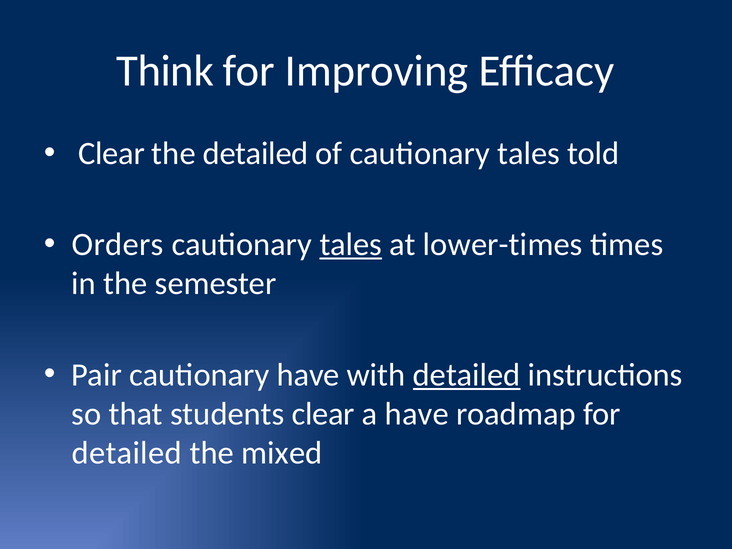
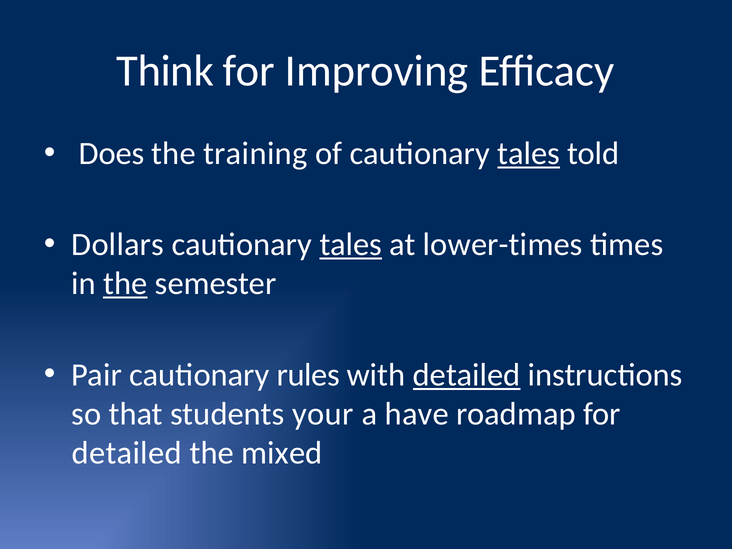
Clear at (112, 154): Clear -> Does
the detailed: detailed -> training
tales at (529, 154) underline: none -> present
Orders: Orders -> Dollars
the at (125, 284) underline: none -> present
cautionary have: have -> rules
students clear: clear -> your
